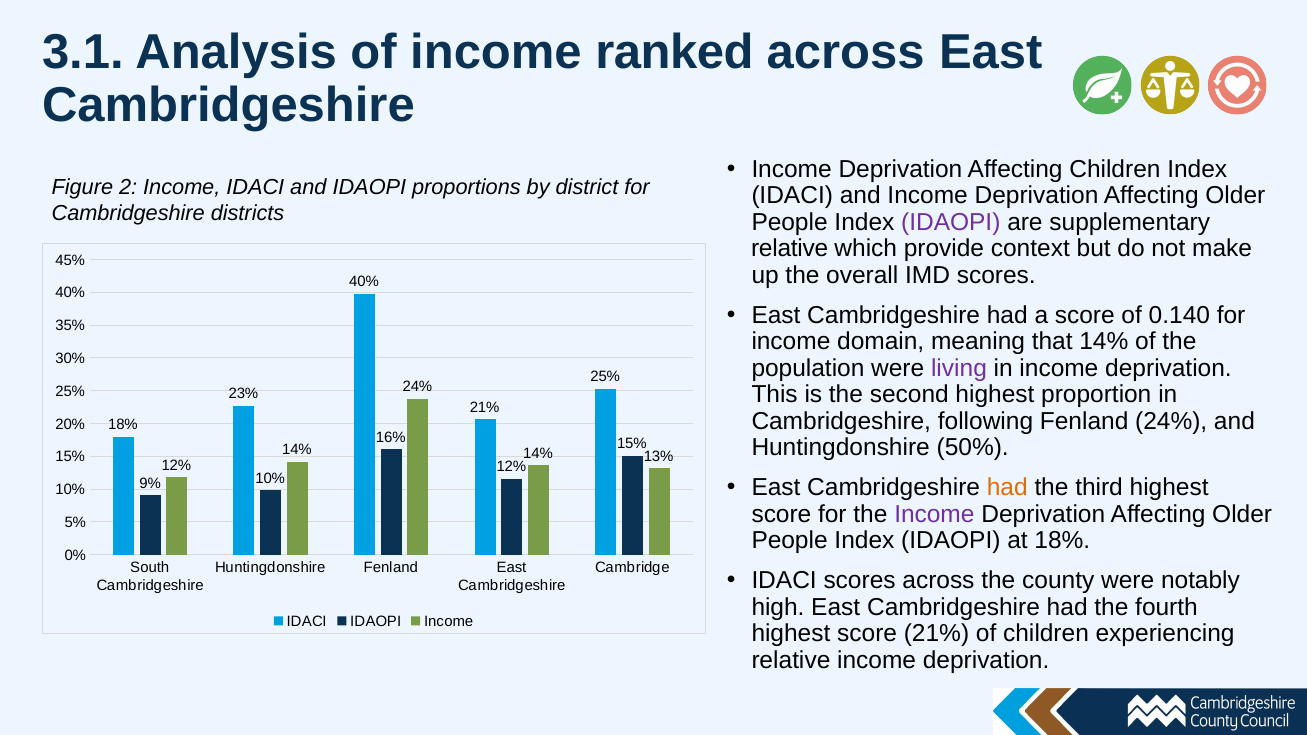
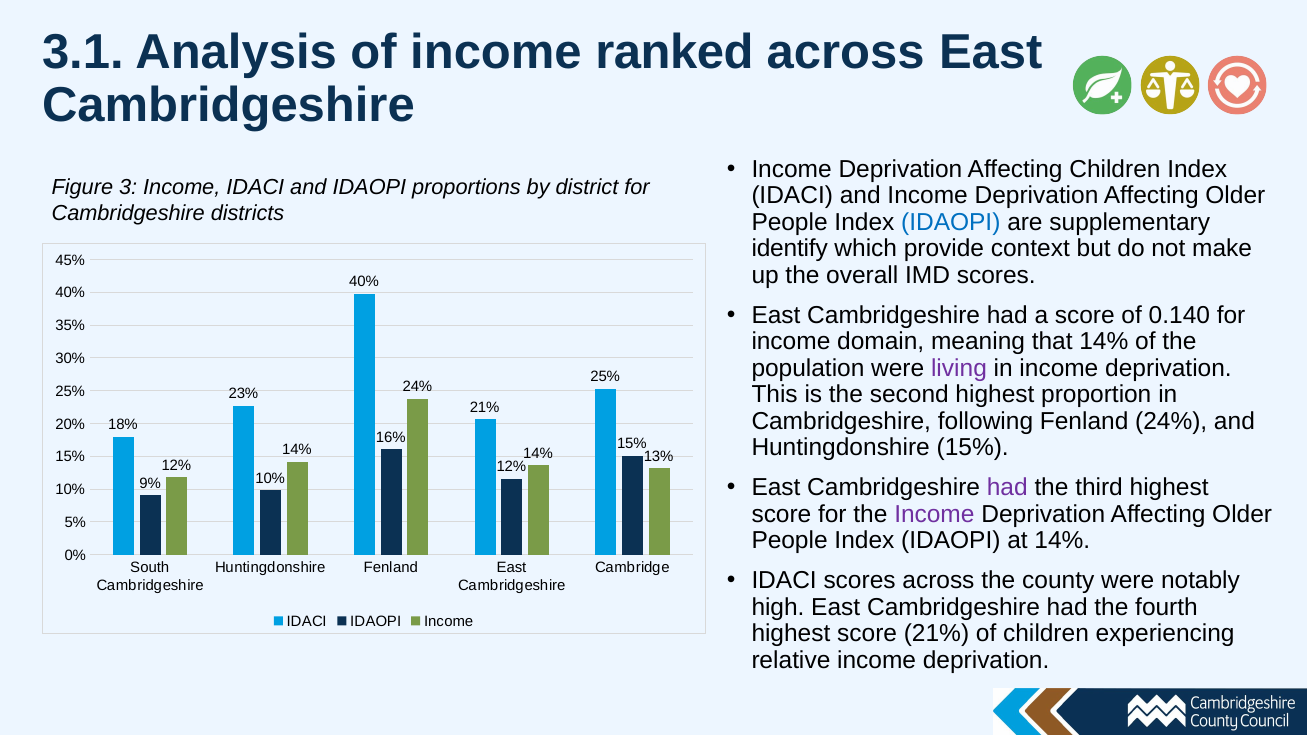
2: 2 -> 3
IDAOPI at (951, 222) colour: purple -> blue
relative at (790, 249): relative -> identify
Huntingdonshire 50%: 50% -> 15%
had at (1007, 488) colour: orange -> purple
at 18%: 18% -> 14%
